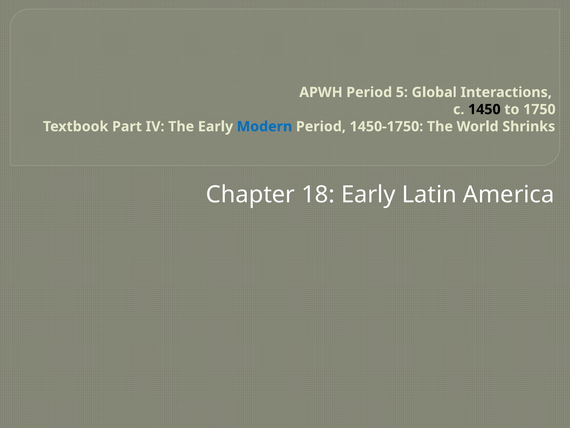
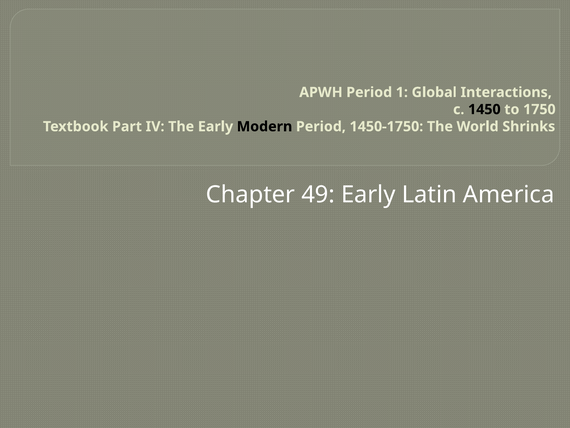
5: 5 -> 1
Modern colour: blue -> black
18: 18 -> 49
